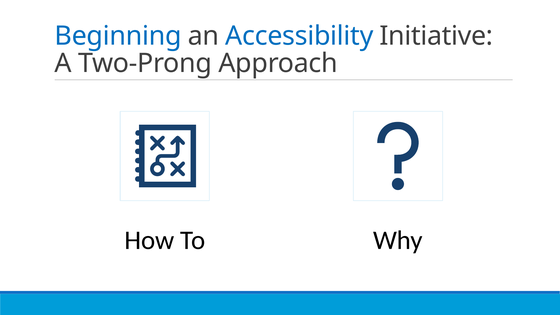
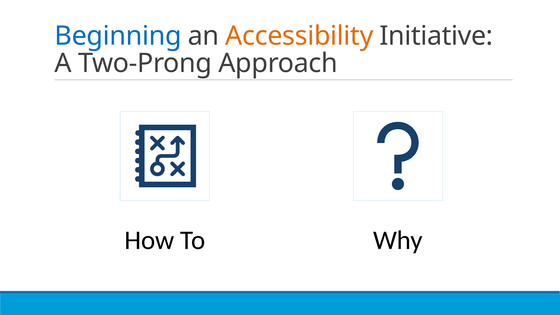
Accessibility colour: blue -> orange
